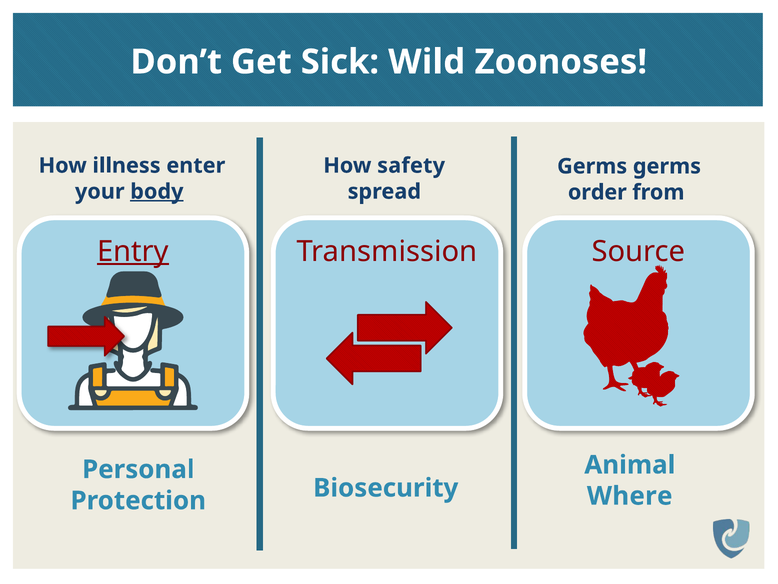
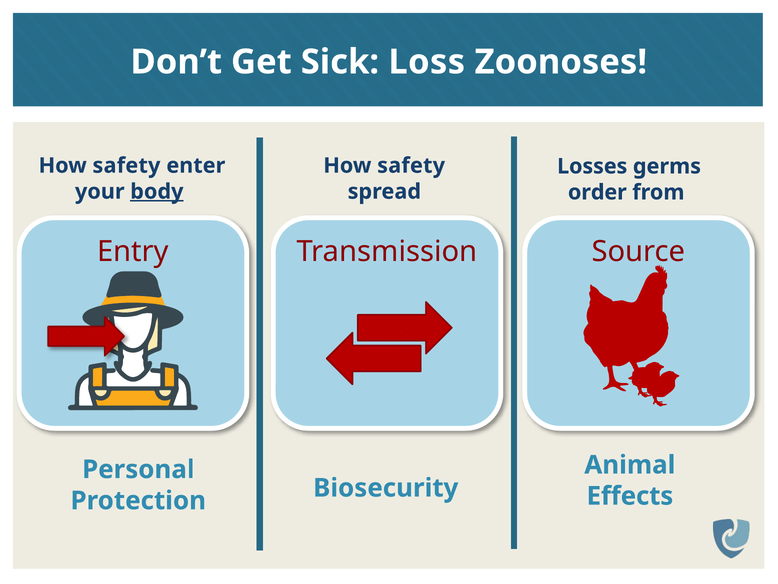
Wild: Wild -> Loss
illness at (127, 165): illness -> safety
Germs at (592, 166): Germs -> Losses
Entry underline: present -> none
Where: Where -> Effects
